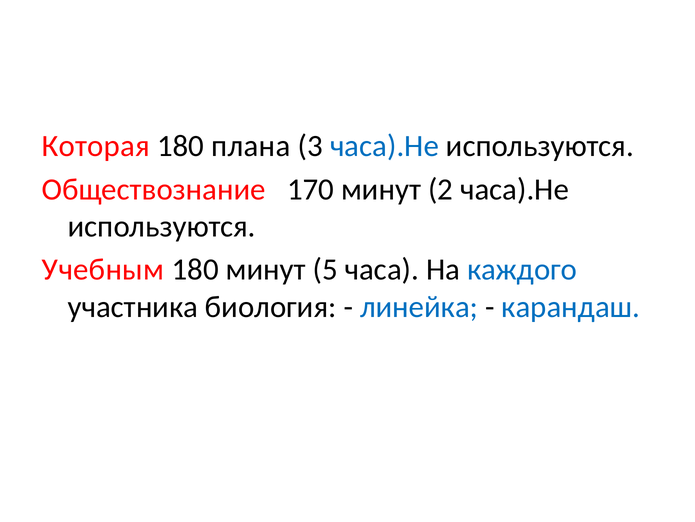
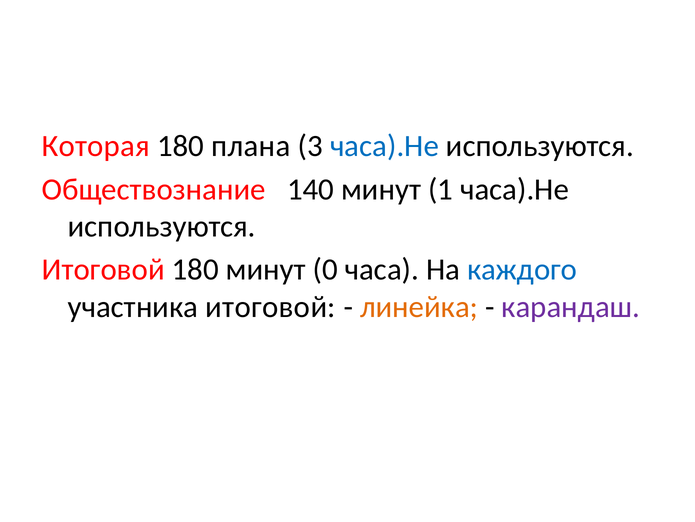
170: 170 -> 140
2: 2 -> 1
Учебным at (103, 269): Учебным -> Итоговой
5: 5 -> 0
участника биология: биология -> итоговой
линейка colour: blue -> orange
карандаш colour: blue -> purple
